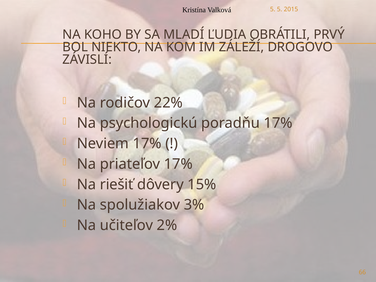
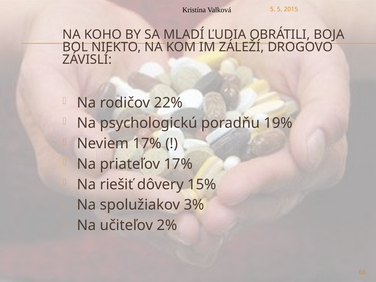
PRVÝ: PRVÝ -> BOJA
poradňu 17%: 17% -> 19%
